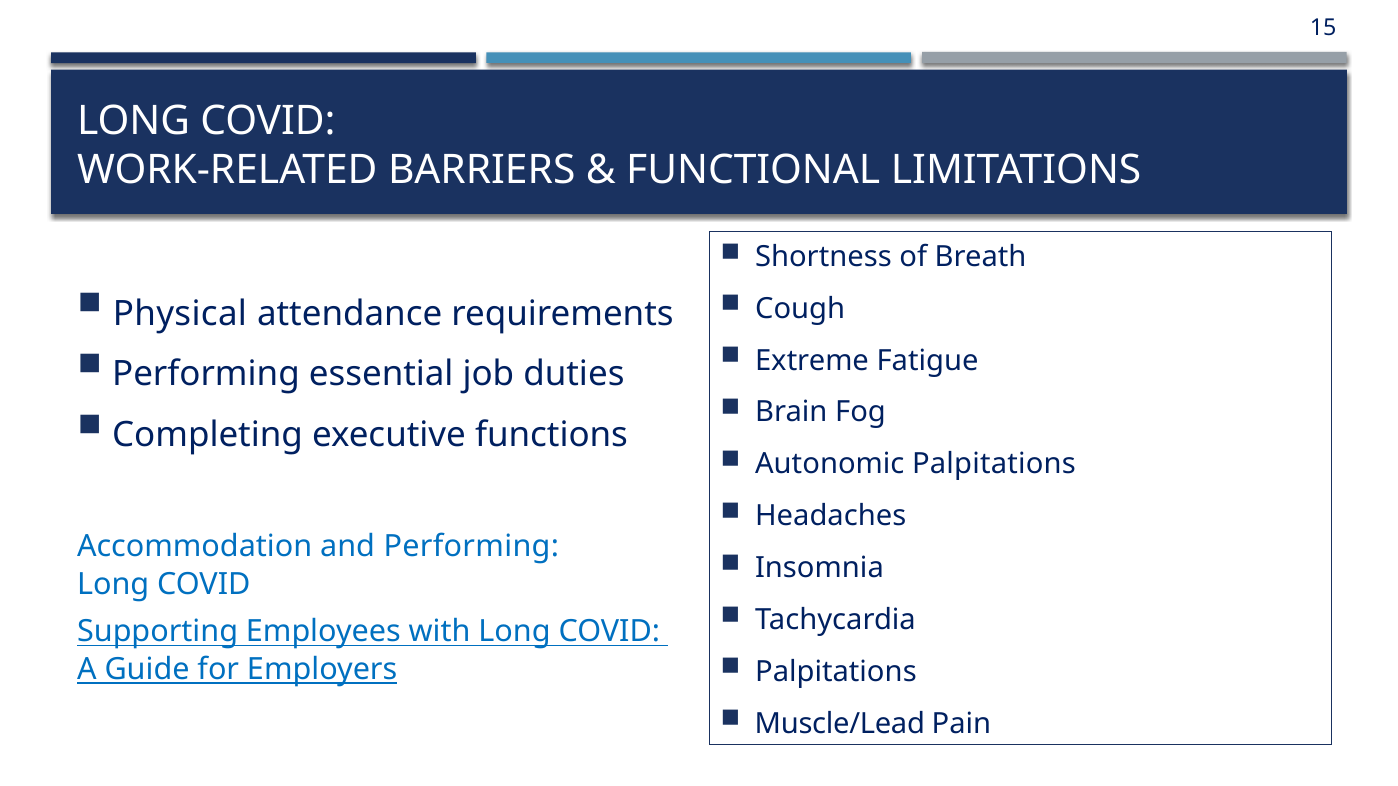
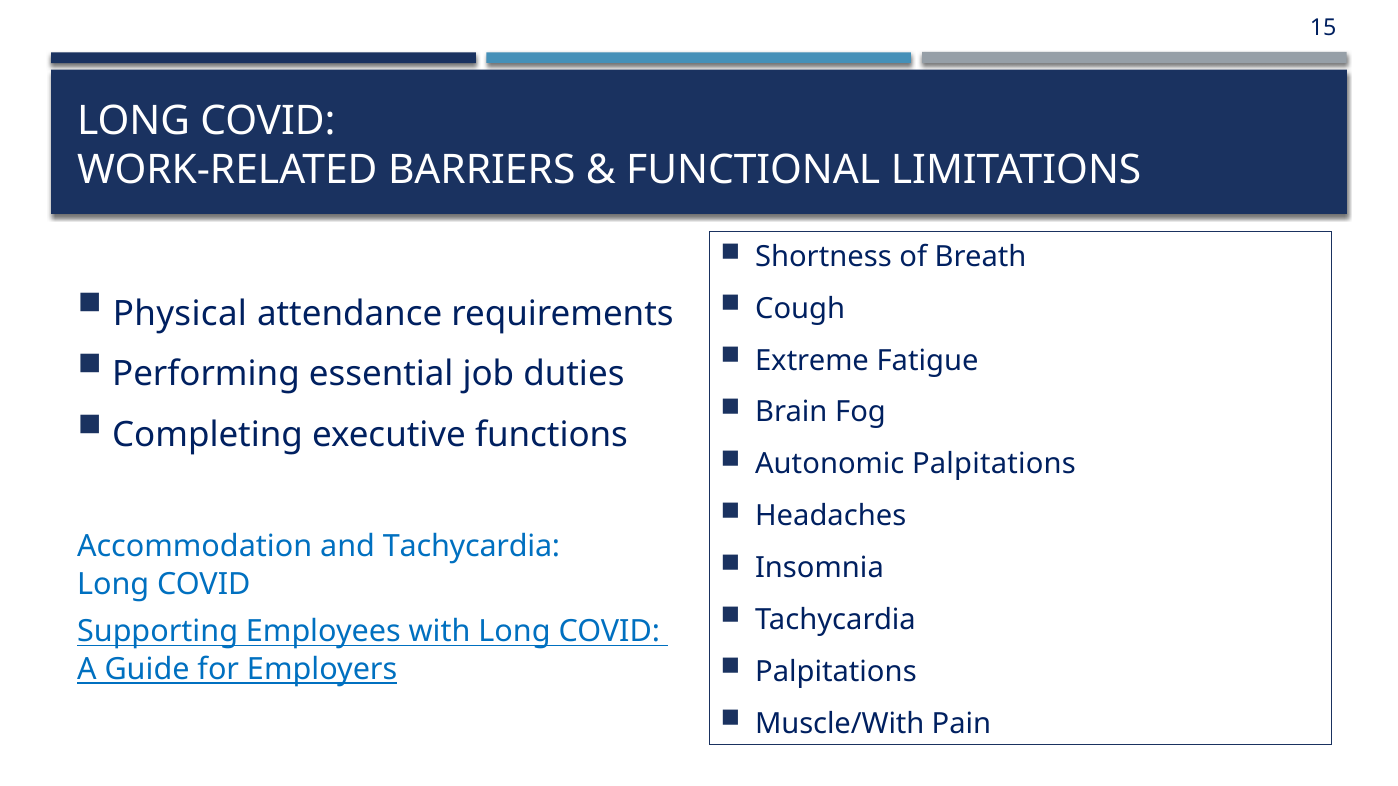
and Performing: Performing -> Tachycardia
Muscle/Lead: Muscle/Lead -> Muscle/With
